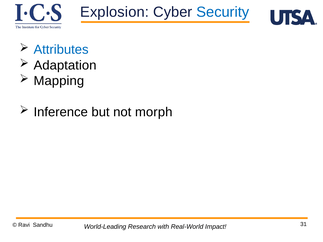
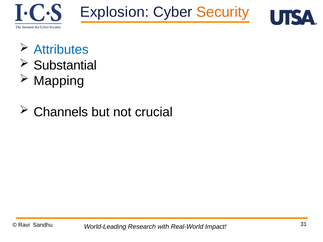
Security colour: blue -> orange
Adaptation: Adaptation -> Substantial
Inference: Inference -> Channels
morph: morph -> crucial
